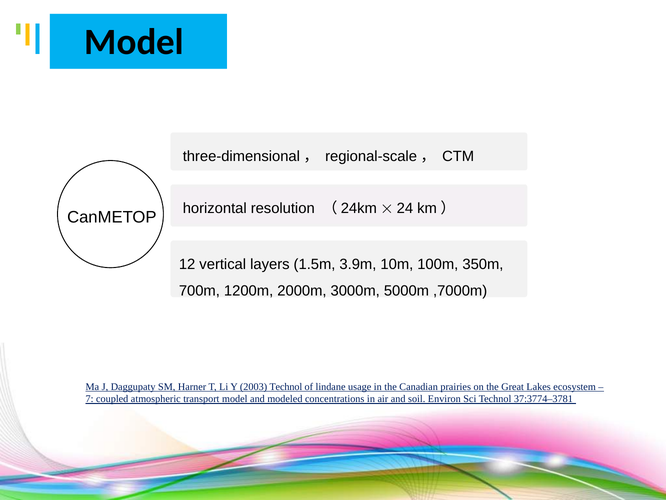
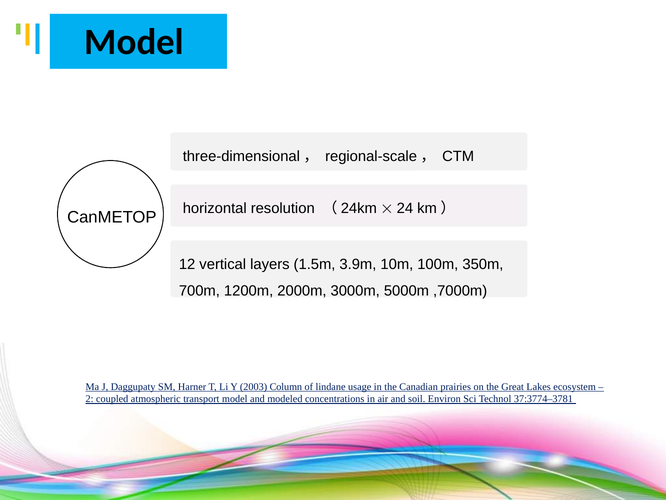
2003 Technol: Technol -> Column
7: 7 -> 2
